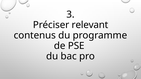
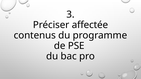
relevant: relevant -> affectée
